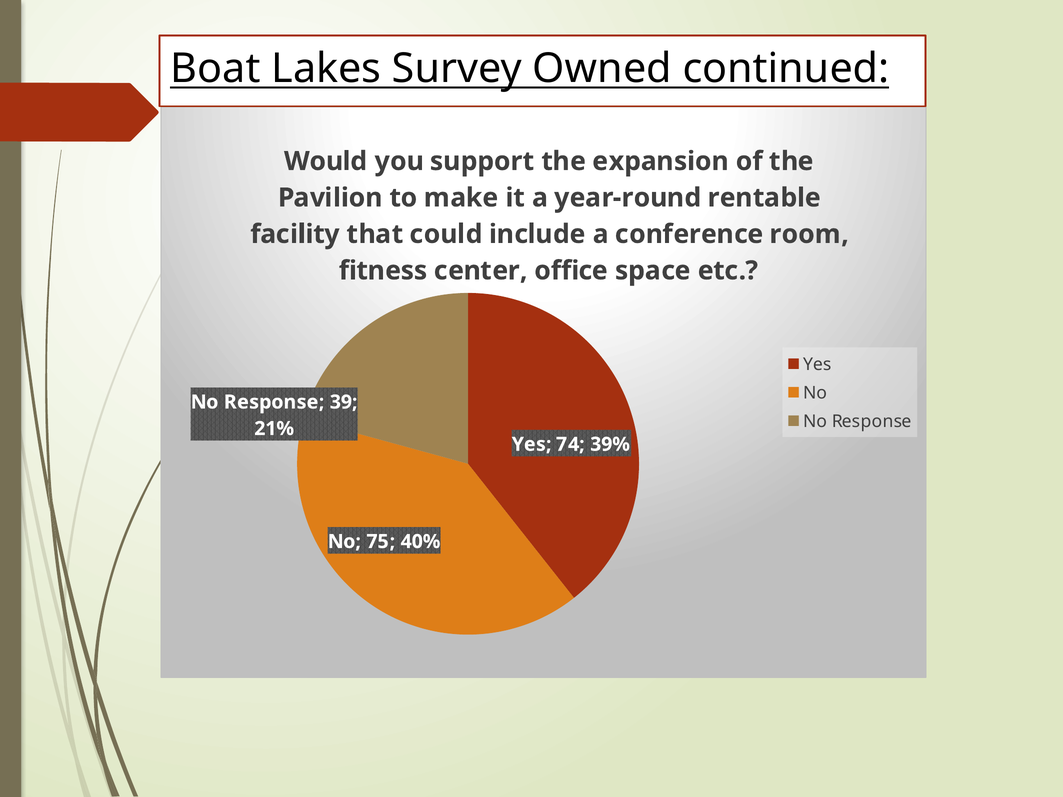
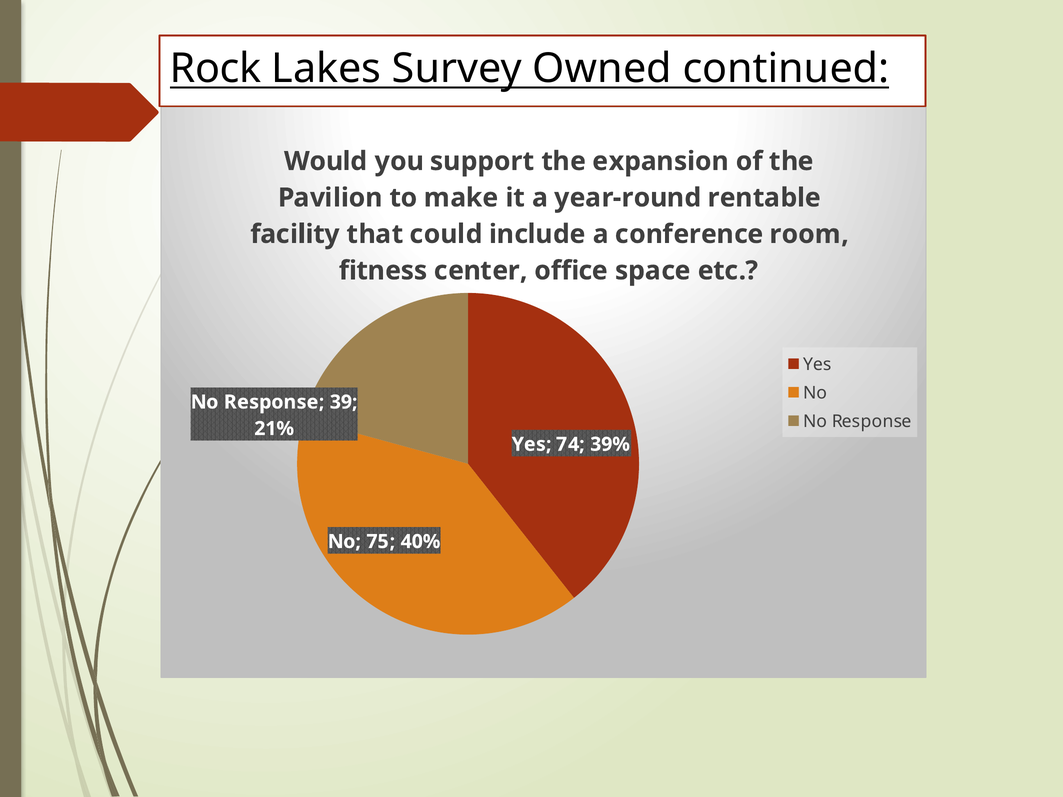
Boat: Boat -> Rock
